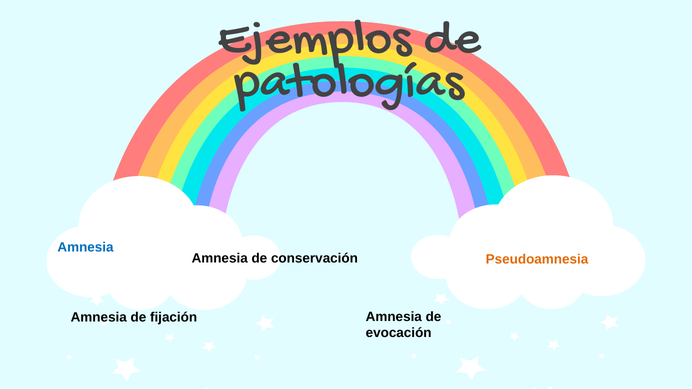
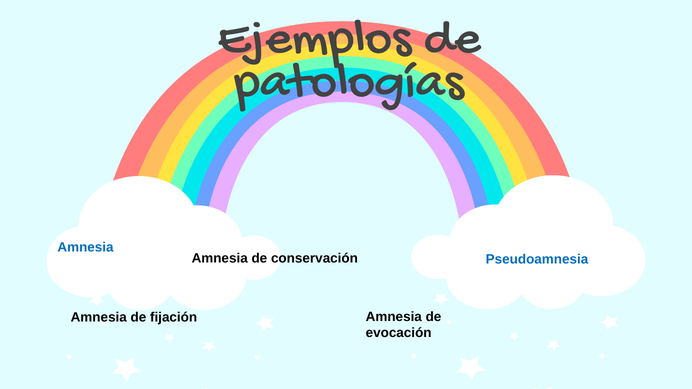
Pseudoamnesia colour: orange -> blue
